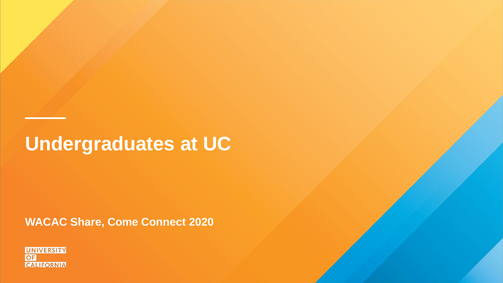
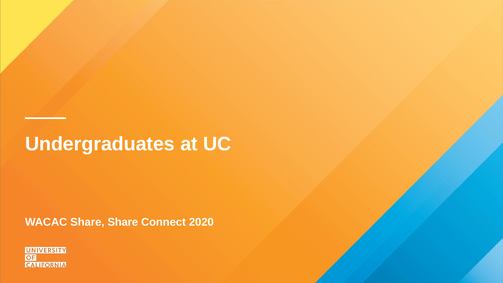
Share Come: Come -> Share
